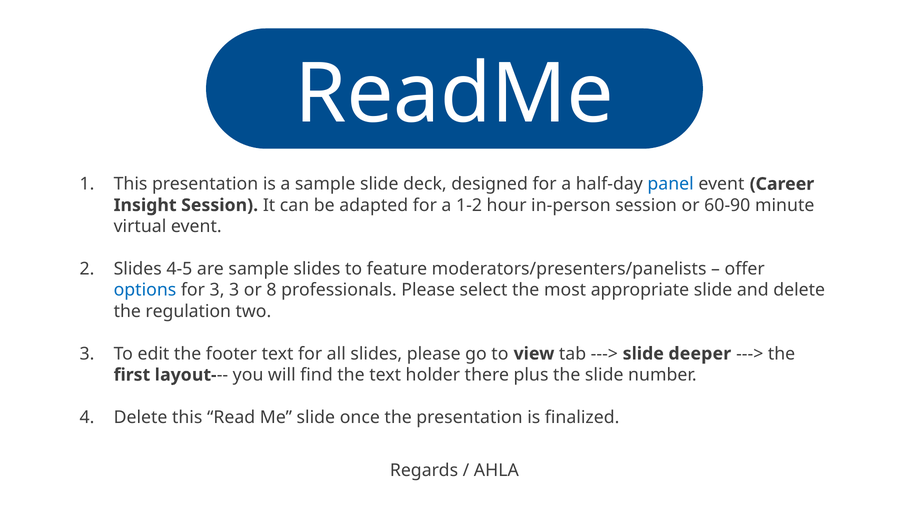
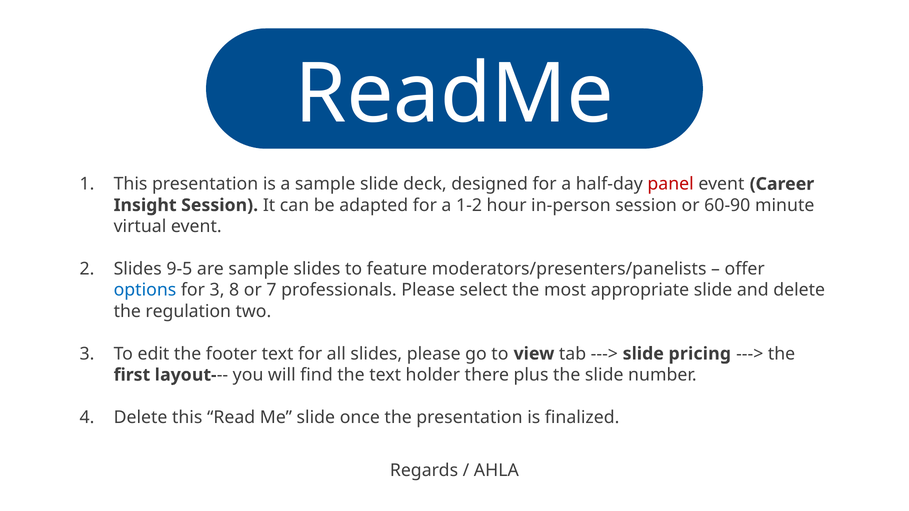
panel colour: blue -> red
4-5: 4-5 -> 9-5
3 3: 3 -> 8
8: 8 -> 7
deeper: deeper -> pricing
